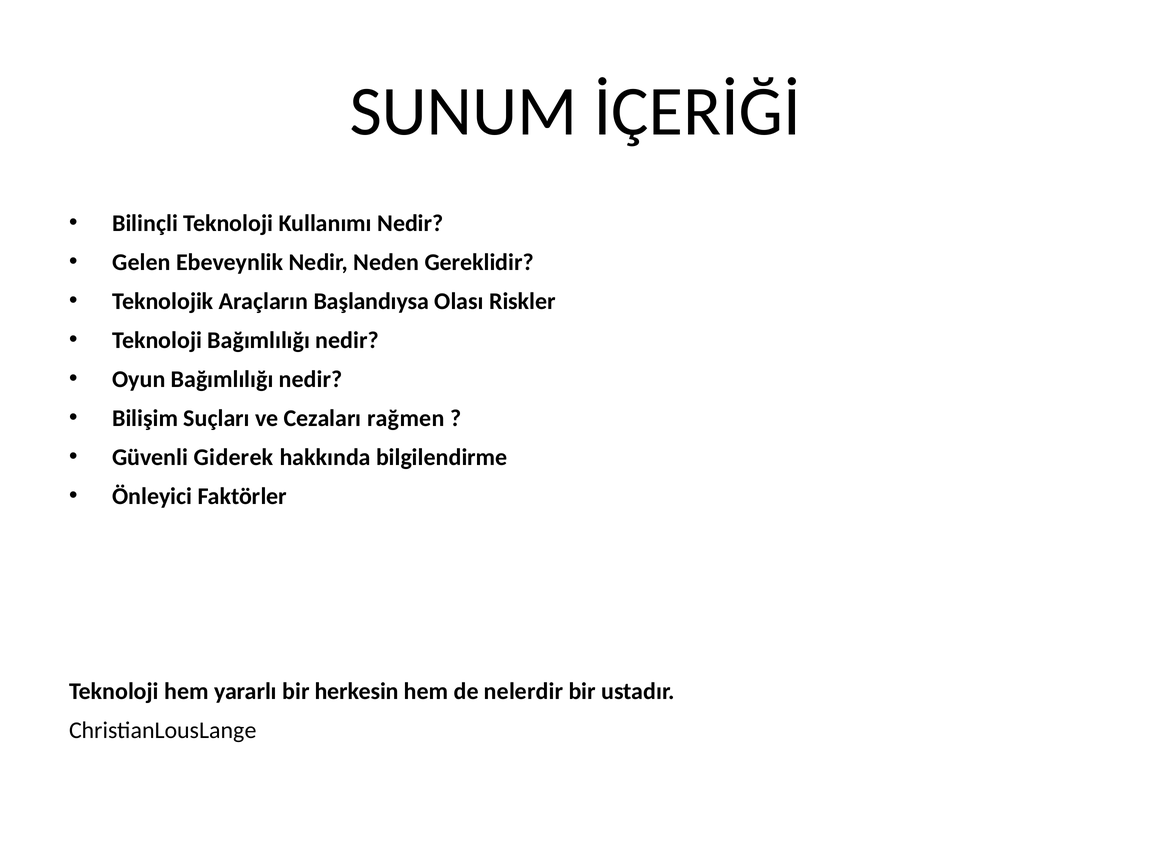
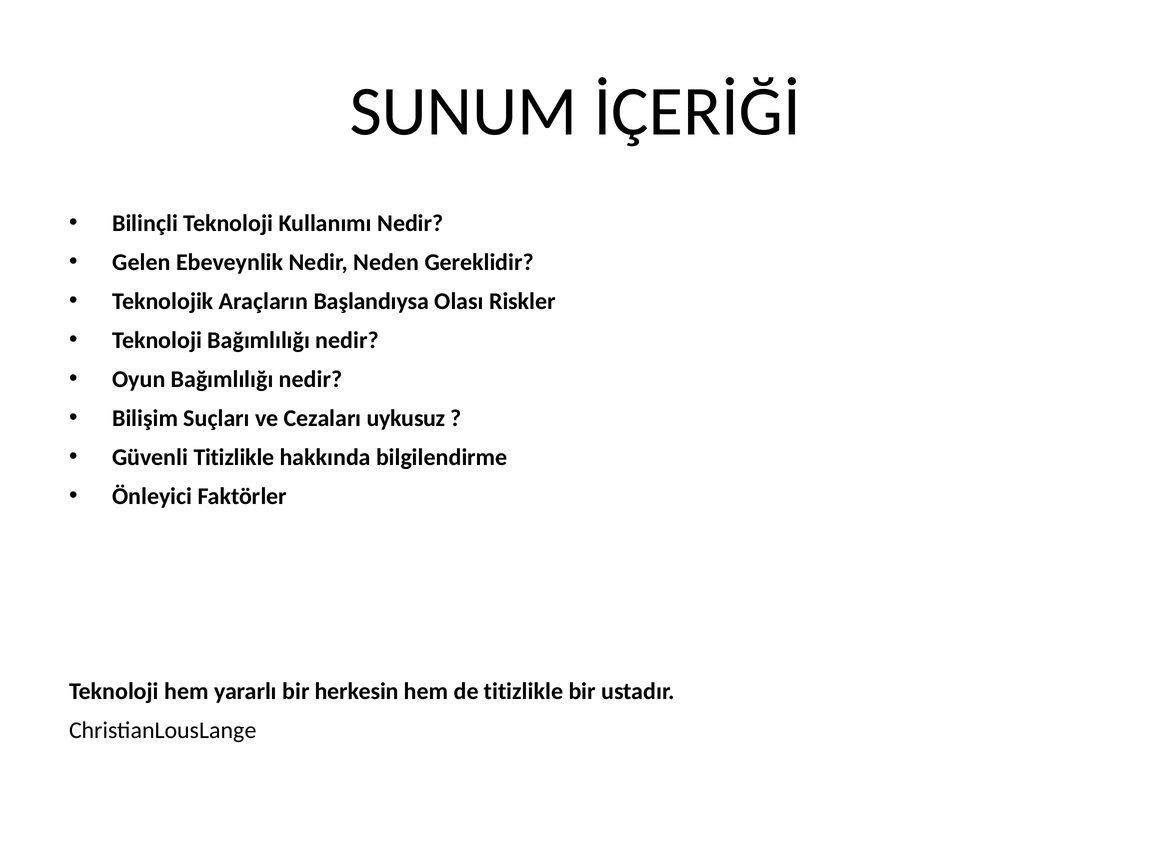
rağmen: rağmen -> uykusuz
Güvenli Giderek: Giderek -> Titizlikle
de nelerdir: nelerdir -> titizlikle
